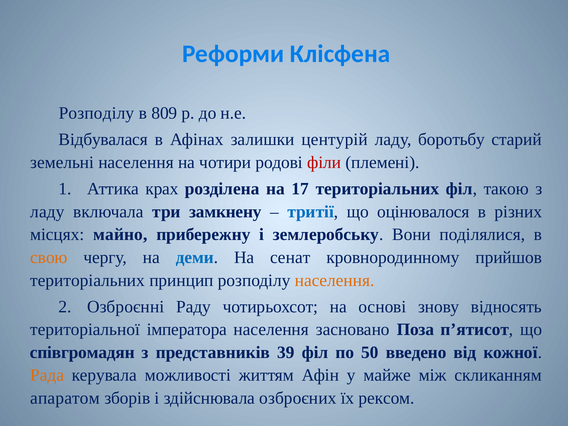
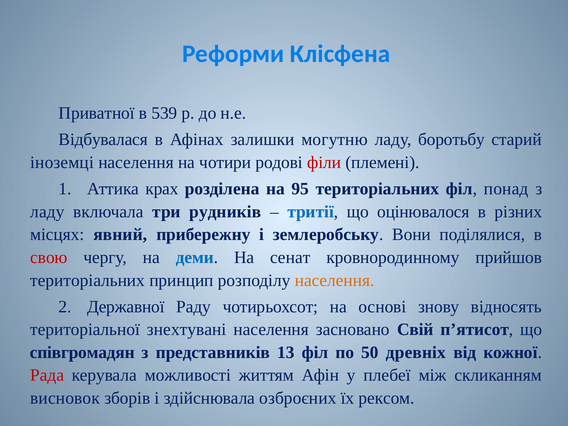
Розподілу at (97, 113): Розподілу -> Приватної
809: 809 -> 539
центурій: центурій -> могутню
земельні: земельні -> іноземці
17: 17 -> 95
такою: такою -> понад
замкнену: замкнену -> рудників
майно: майно -> явний
свою colour: orange -> red
Озброєнні: Озброєнні -> Державної
імператора: імператора -> знехтувані
Поза: Поза -> Свій
39: 39 -> 13
введено: введено -> древніх
Рада colour: orange -> red
майже: майже -> плебеї
апаратом: апаратом -> висновок
